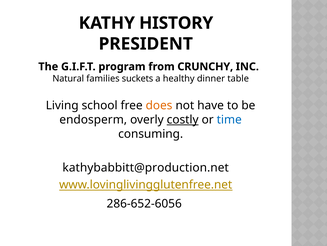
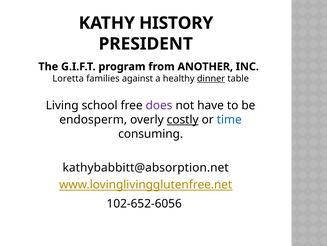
CRUNCHY: CRUNCHY -> ANOTHER
Natural: Natural -> Loretta
suckets: suckets -> against
dinner underline: none -> present
does colour: orange -> purple
kathybabbitt@production.net: kathybabbitt@production.net -> kathybabbitt@absorption.net
286-652-6056: 286-652-6056 -> 102-652-6056
